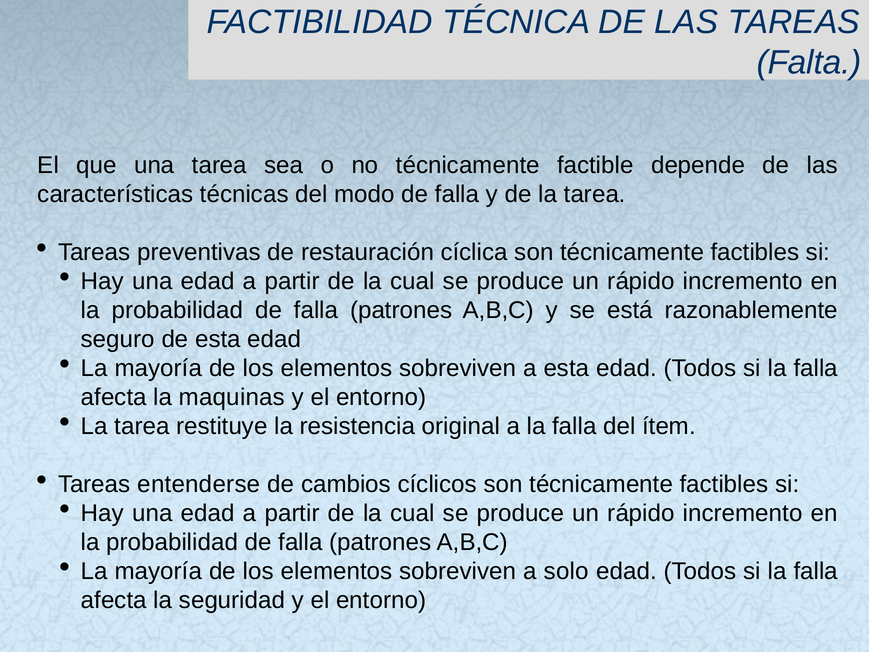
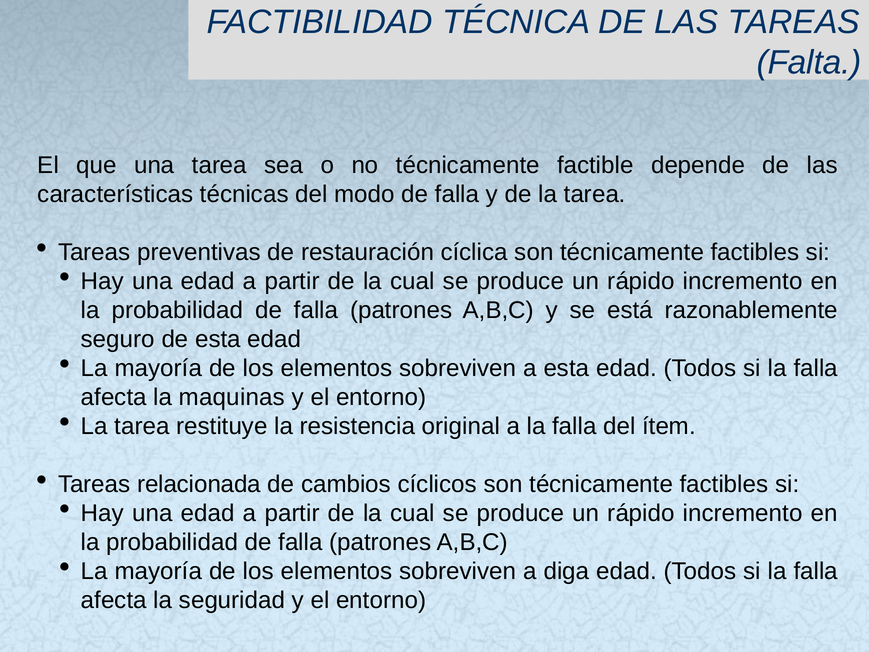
entenderse: entenderse -> relacionada
solo: solo -> diga
